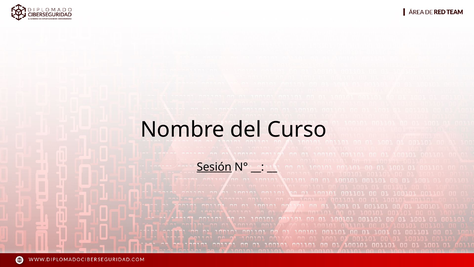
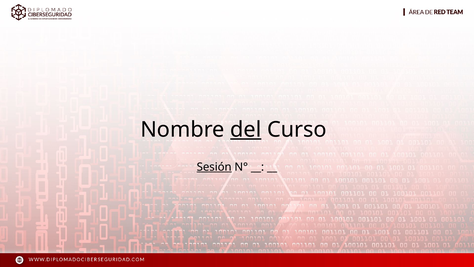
del underline: none -> present
